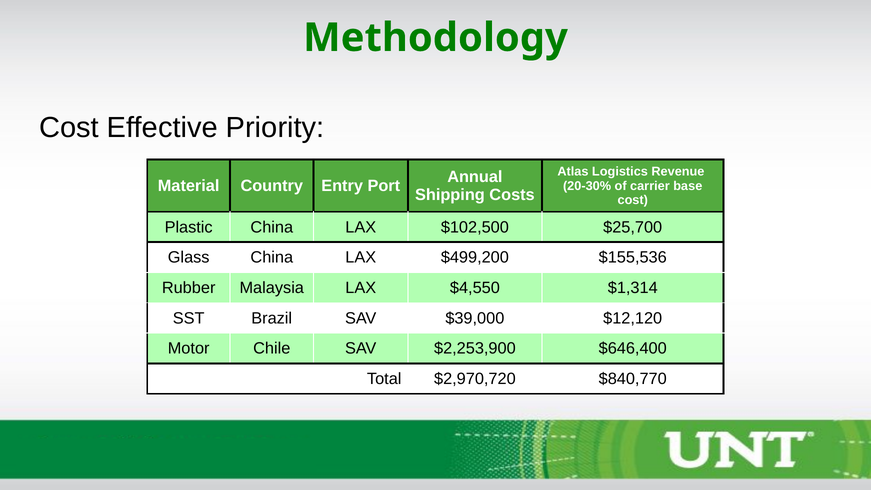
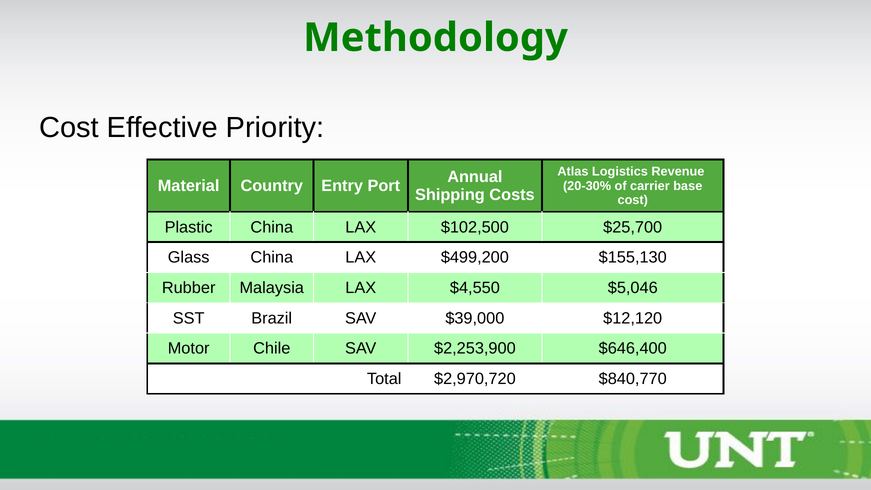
$155,536: $155,536 -> $155,130
$1,314: $1,314 -> $5,046
